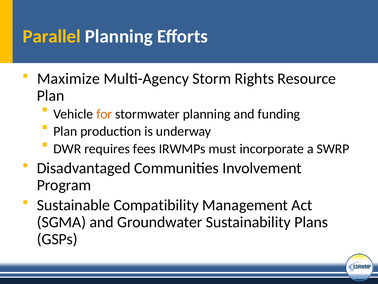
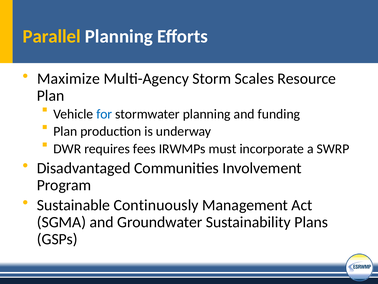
Rights: Rights -> Scales
for colour: orange -> blue
Compatibility: Compatibility -> Continuously
